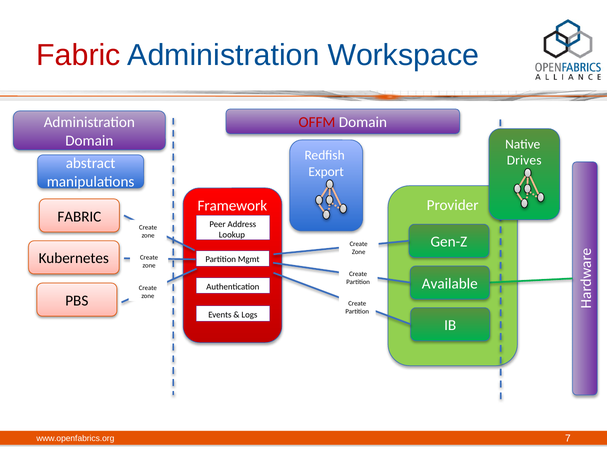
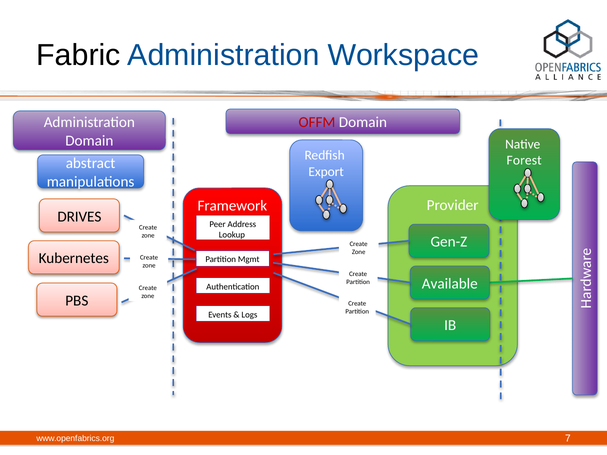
Fabric at (79, 55) colour: red -> black
Drives: Drives -> Forest
FABRIC at (79, 217): FABRIC -> DRIVES
